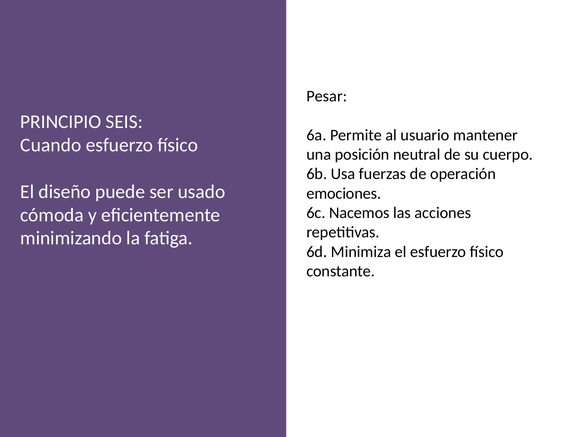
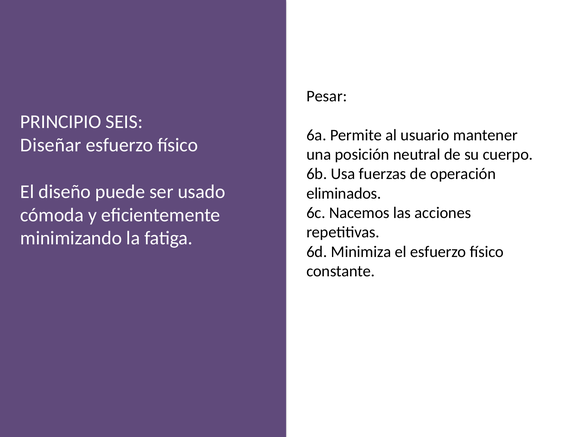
Cuando: Cuando -> Diseñar
emociones: emociones -> eliminados
